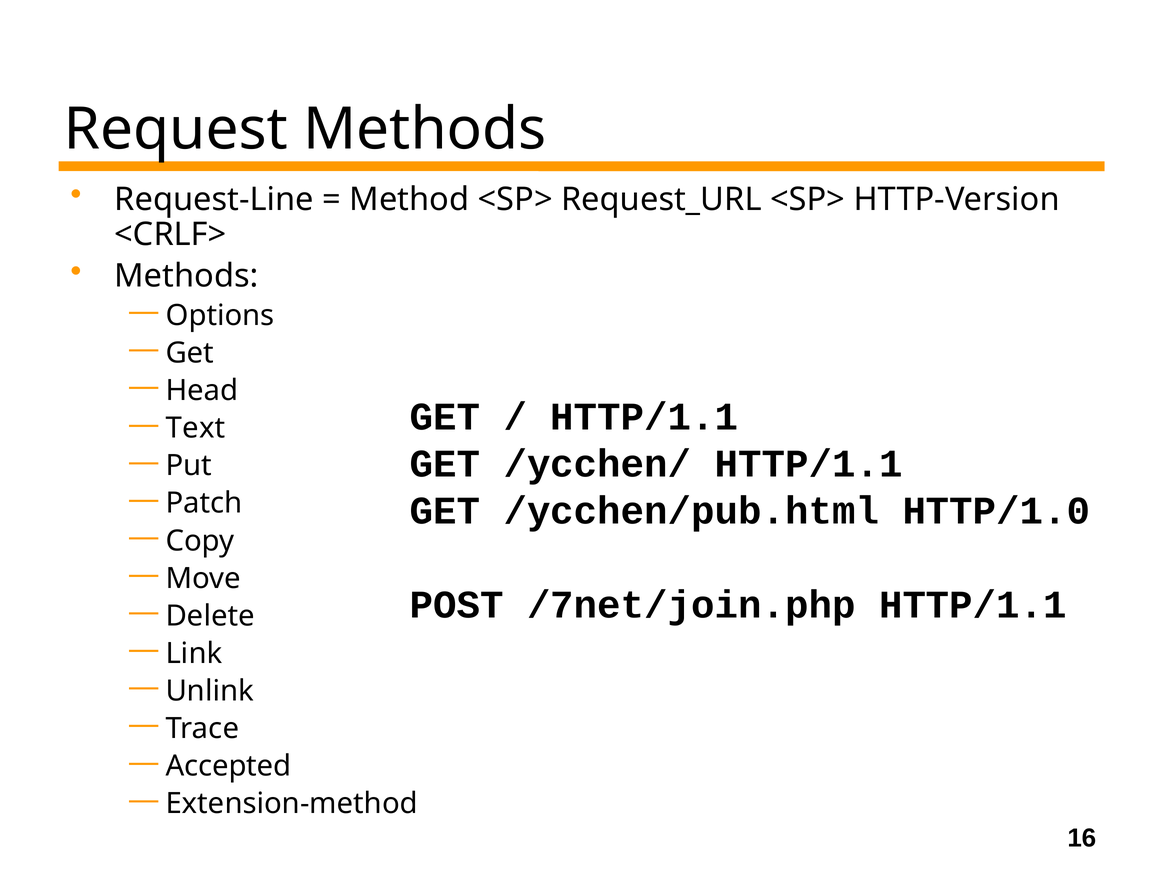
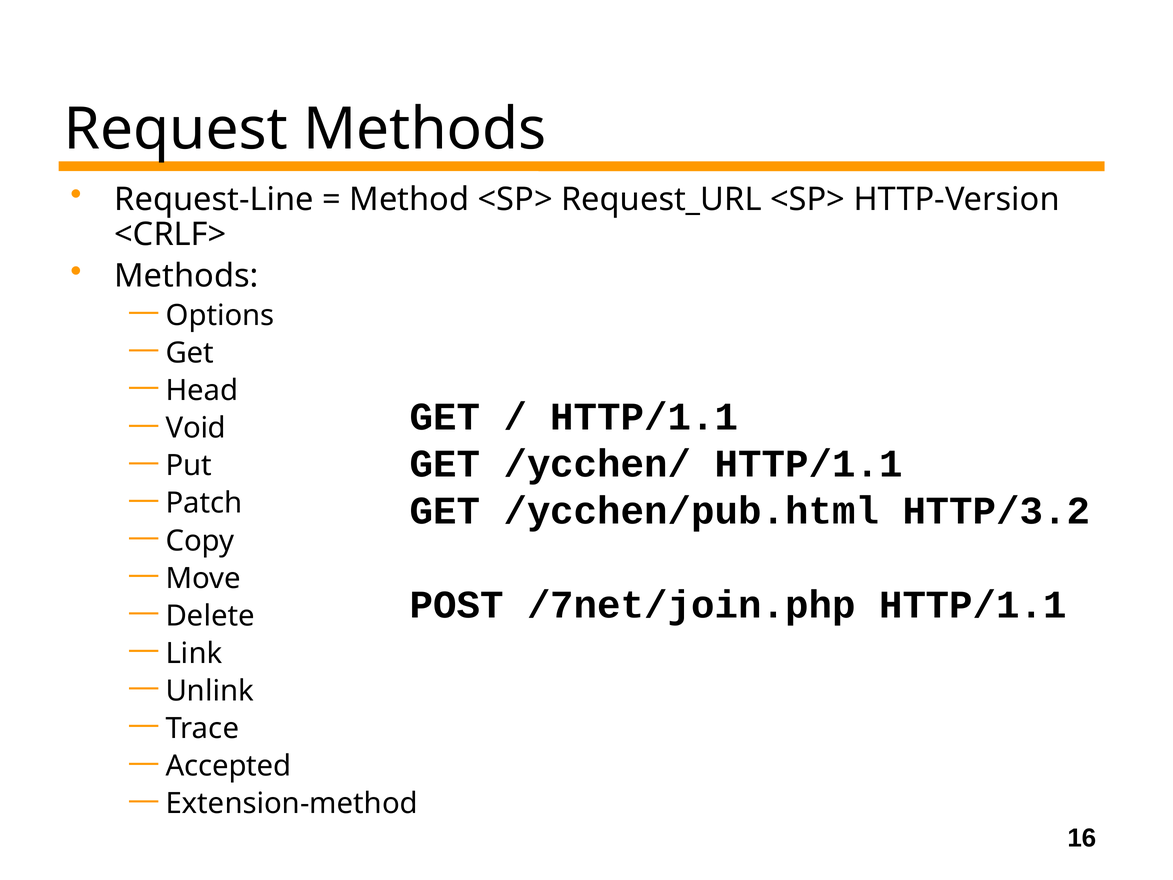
Text: Text -> Void
HTTP/1.0: HTTP/1.0 -> HTTP/3.2
